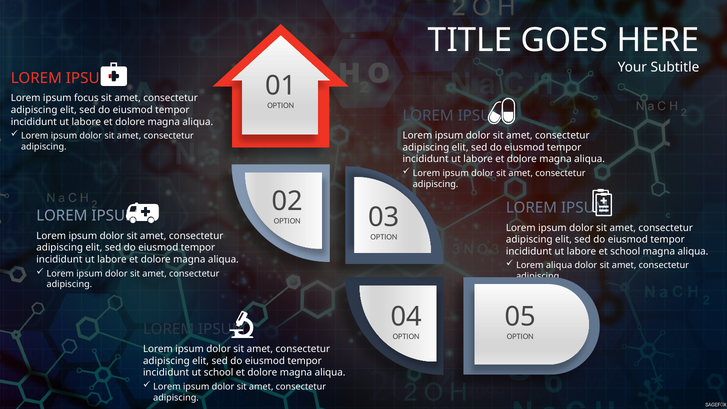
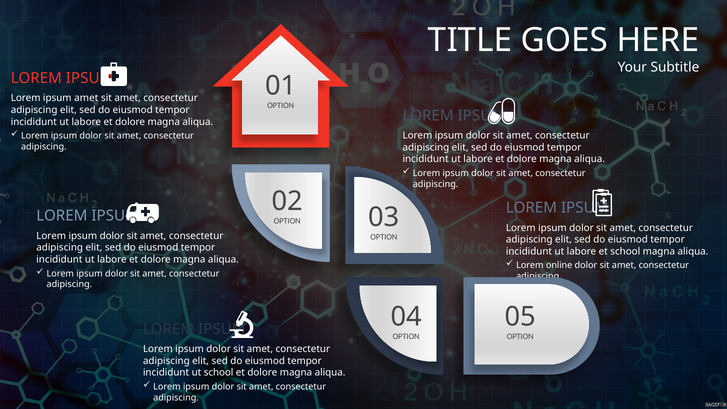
ipsum focus: focus -> amet
Lorem aliqua: aliqua -> online
